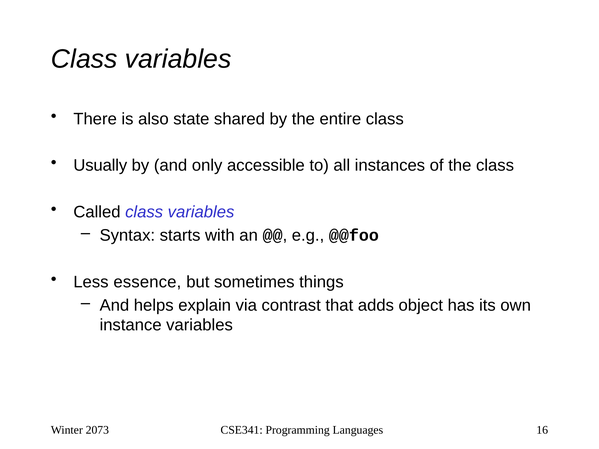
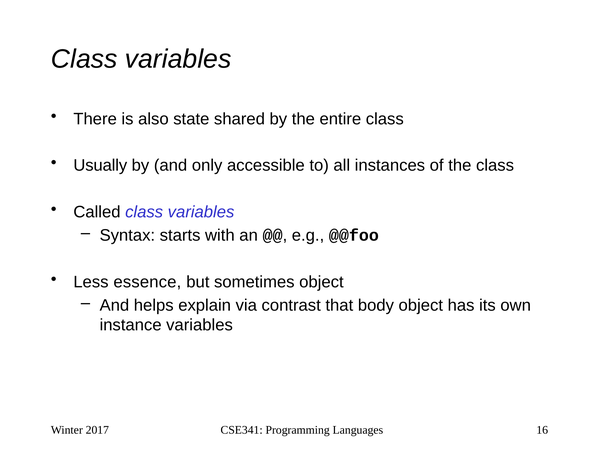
sometimes things: things -> object
adds: adds -> body
2073: 2073 -> 2017
